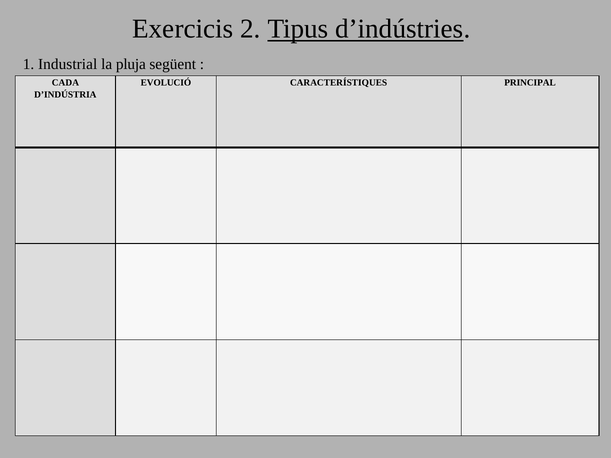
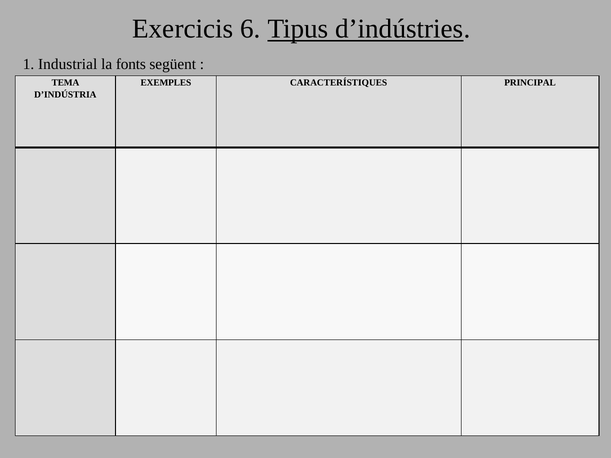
2: 2 -> 6
pluja: pluja -> fonts
CADA: CADA -> TEMA
EVOLUCIÓ: EVOLUCIÓ -> EXEMPLES
